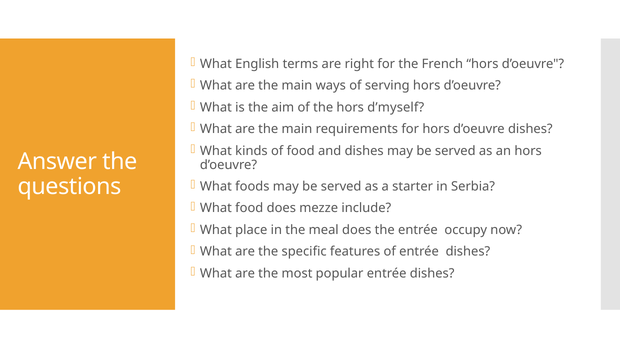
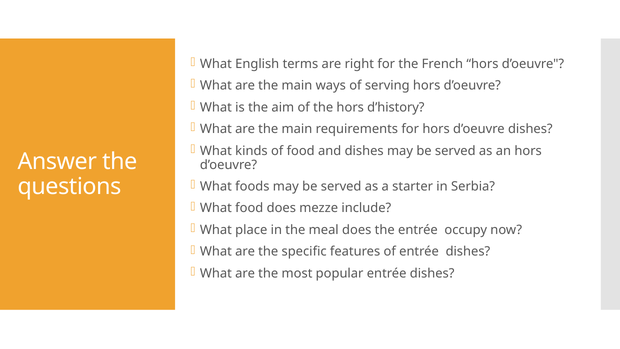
d’myself: d’myself -> d’history
